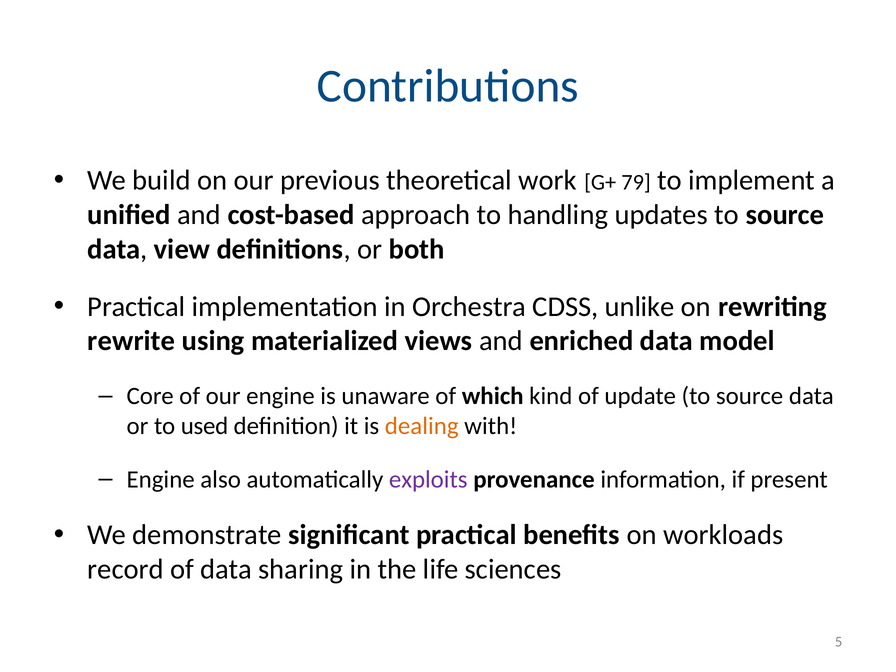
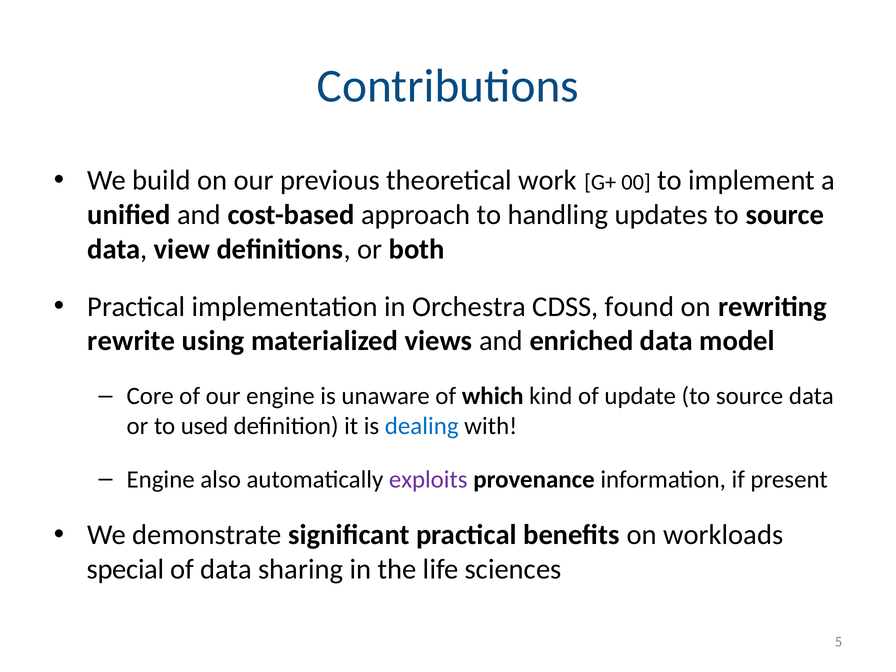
79: 79 -> 00
unlike: unlike -> found
dealing colour: orange -> blue
record: record -> special
